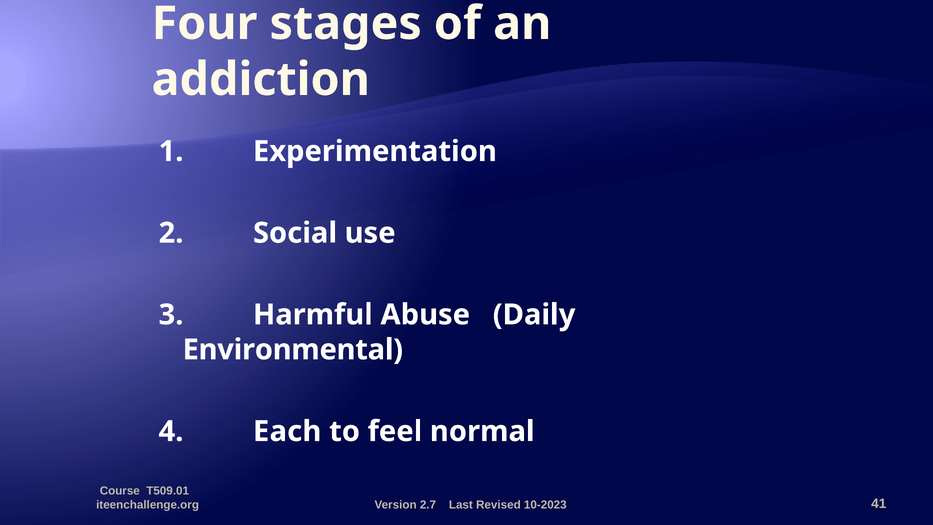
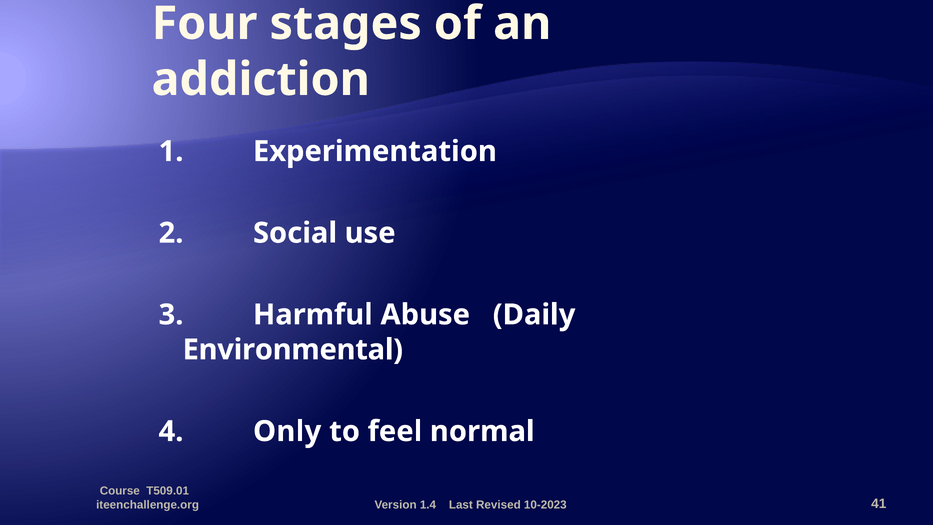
Each: Each -> Only
2.7: 2.7 -> 1.4
